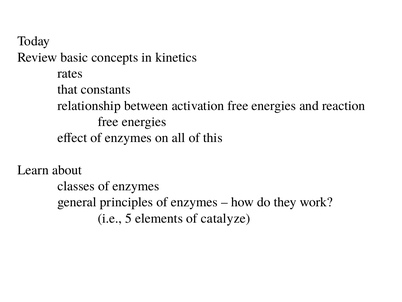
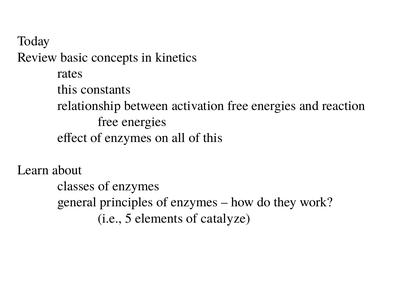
that at (68, 89): that -> this
